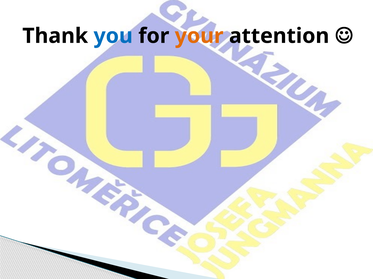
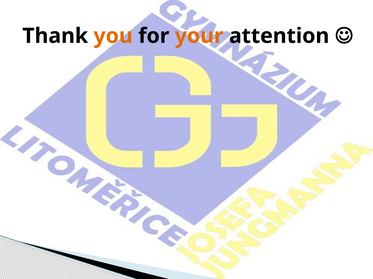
you colour: blue -> orange
